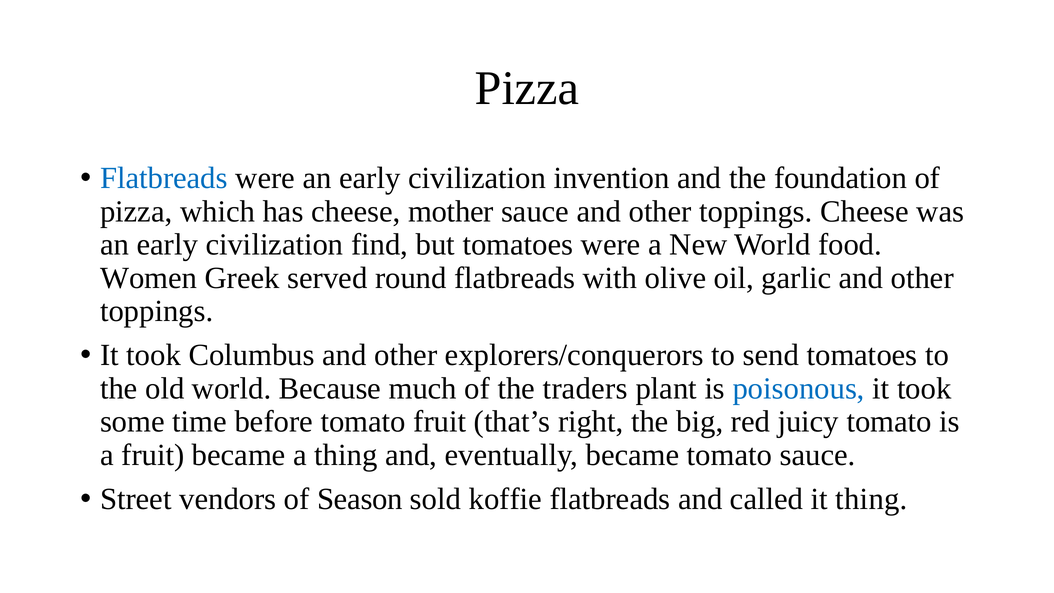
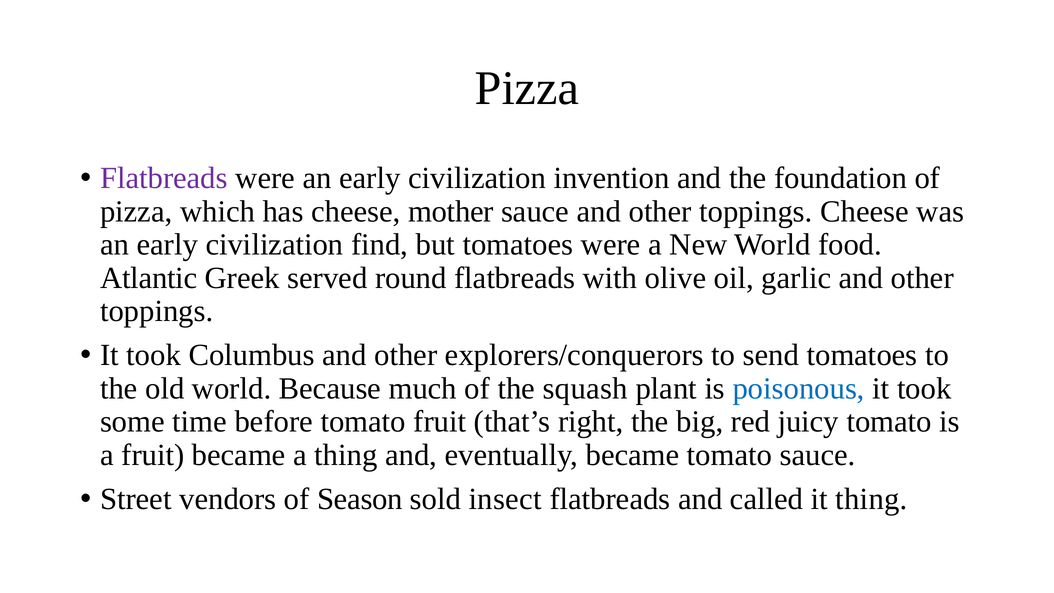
Flatbreads at (164, 178) colour: blue -> purple
Women: Women -> Atlantic
traders: traders -> squash
koffie: koffie -> insect
